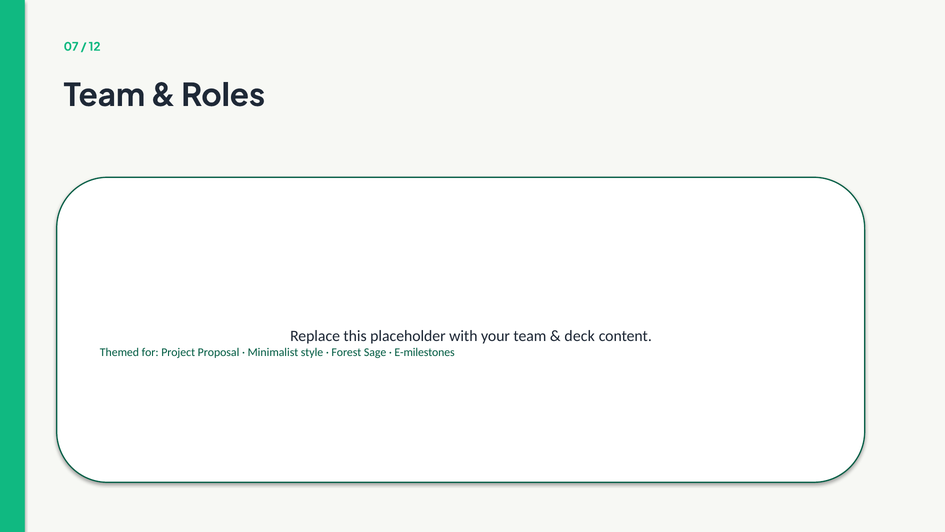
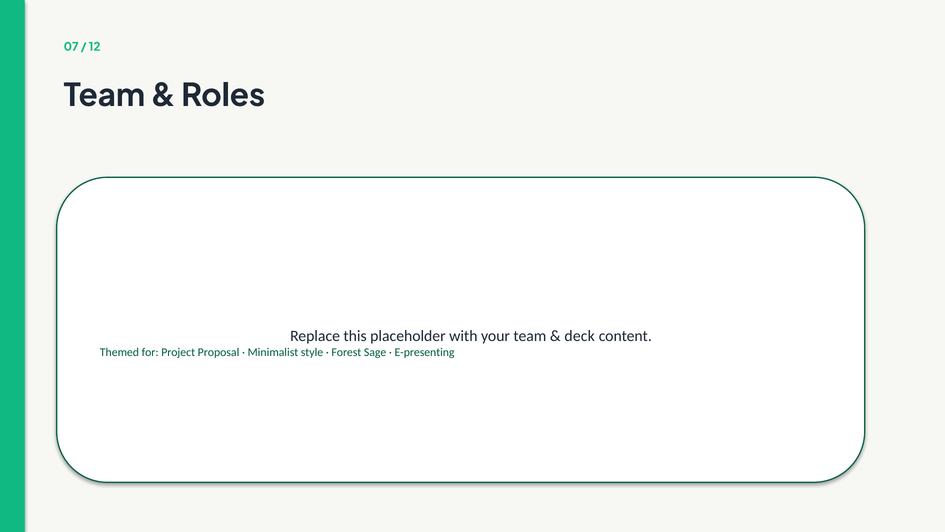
E-milestones: E-milestones -> E-presenting
